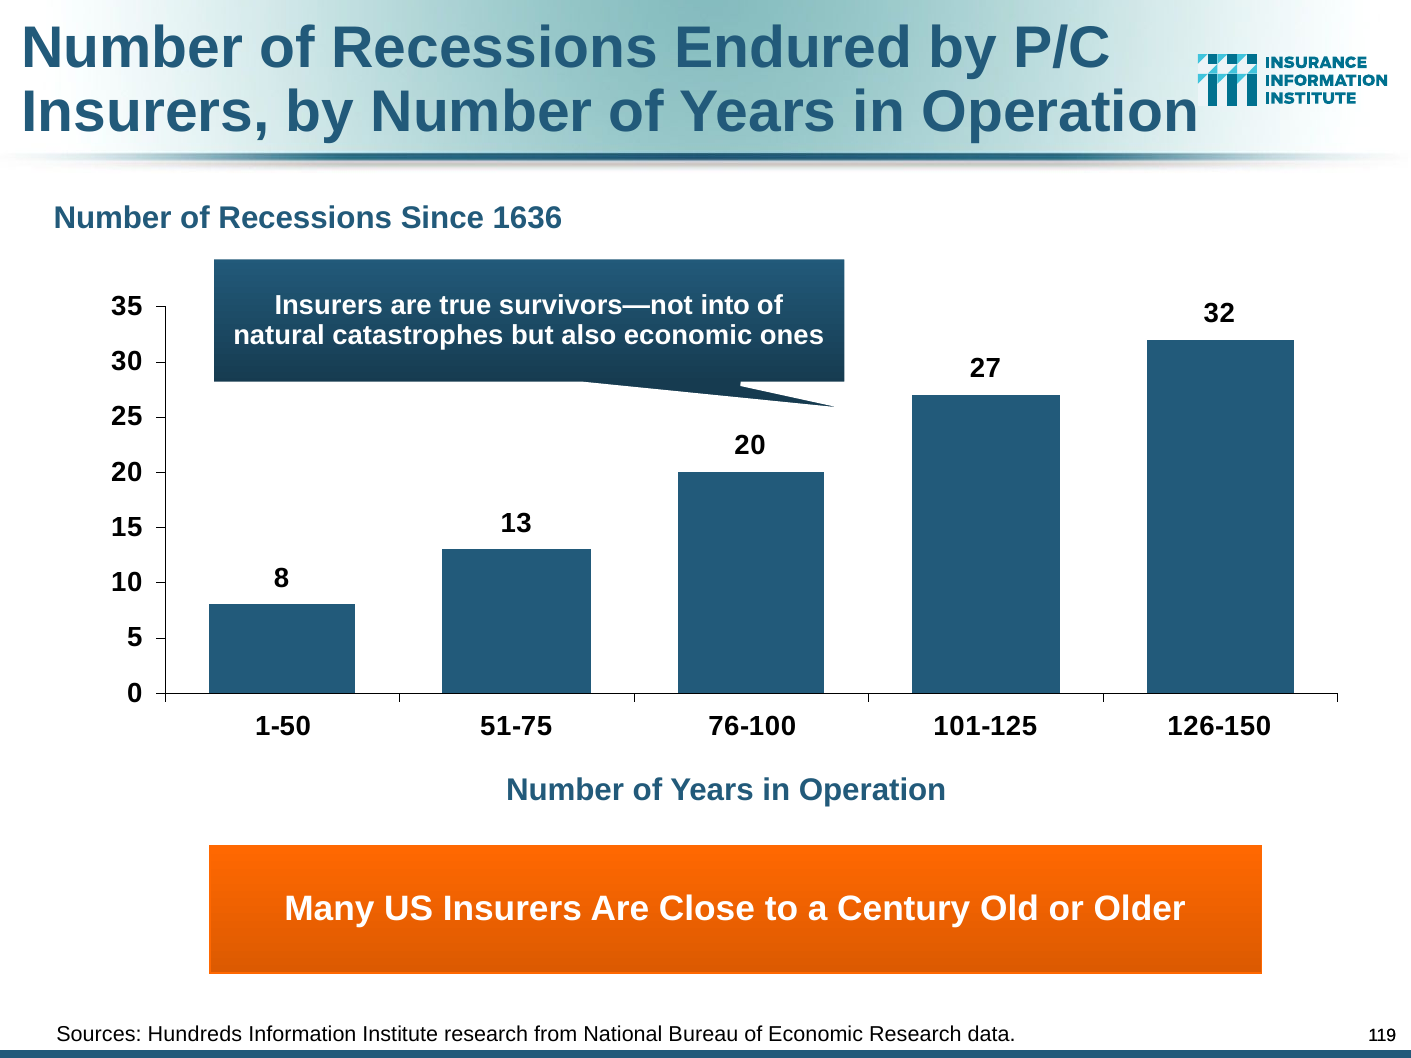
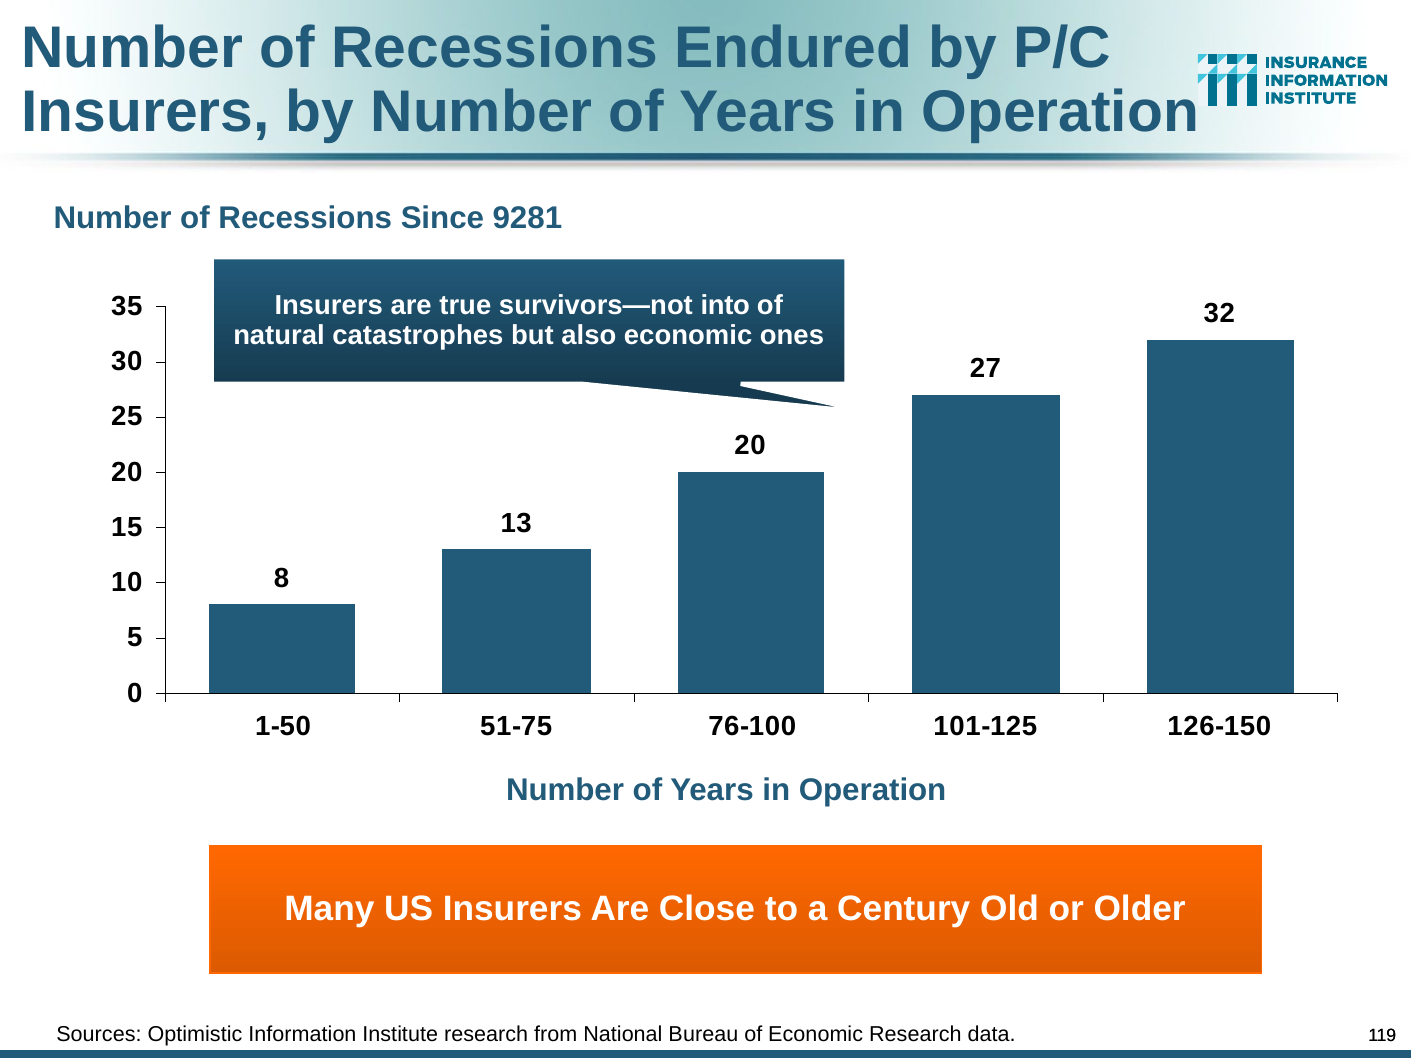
1636: 1636 -> 9281
Hundreds: Hundreds -> Optimistic
